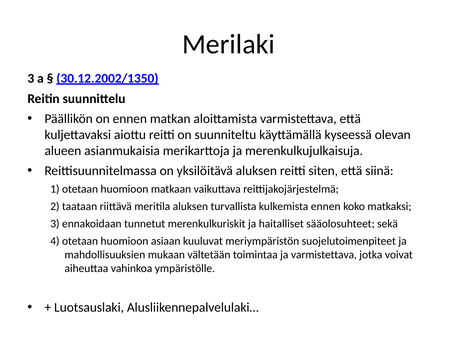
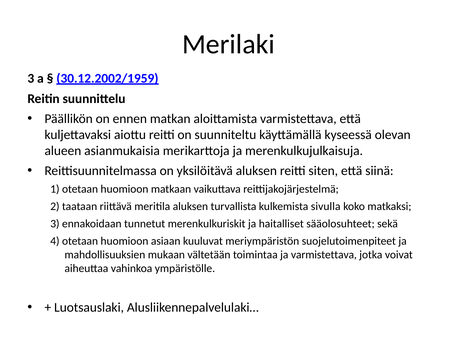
30.12.2002/1350: 30.12.2002/1350 -> 30.12.2002/1959
kulkemista ennen: ennen -> sivulla
